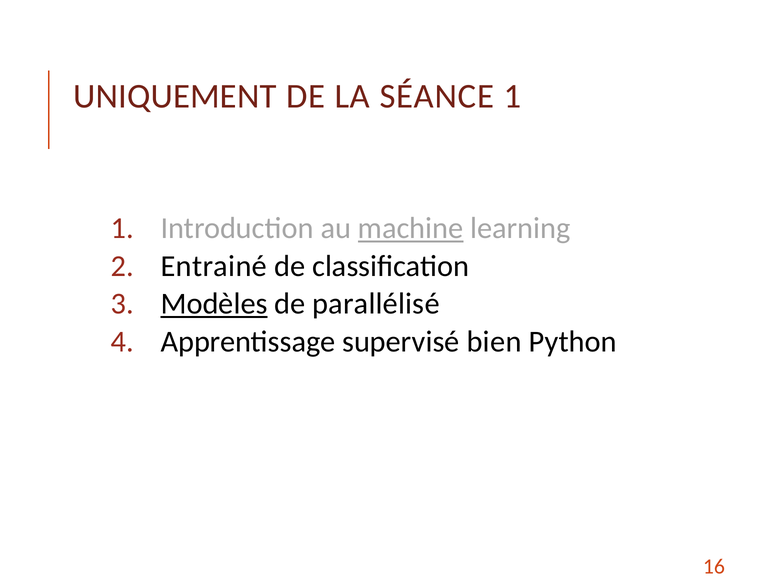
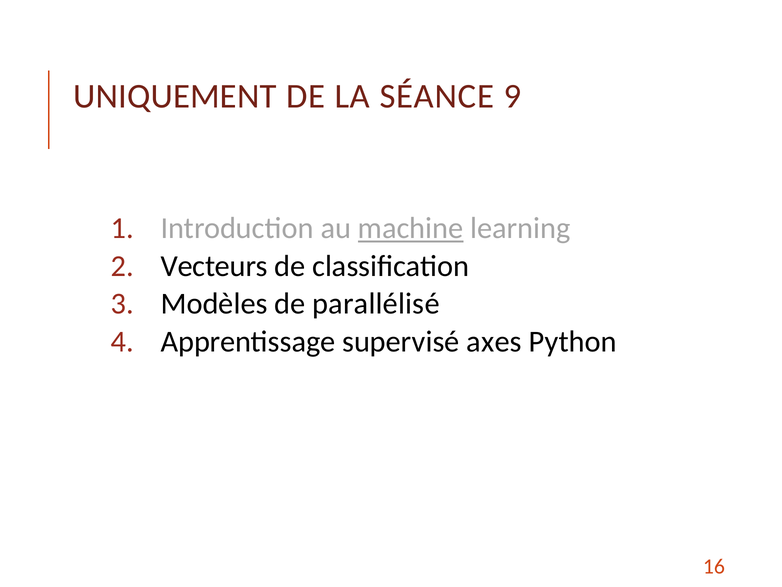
SÉANCE 1: 1 -> 9
Entrainé: Entrainé -> Vecteurs
Modèles underline: present -> none
bien: bien -> axes
